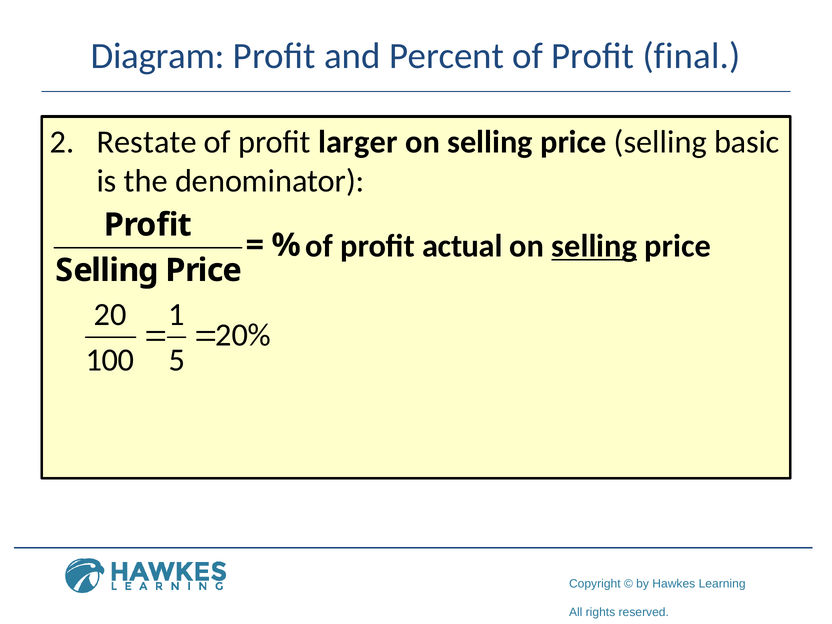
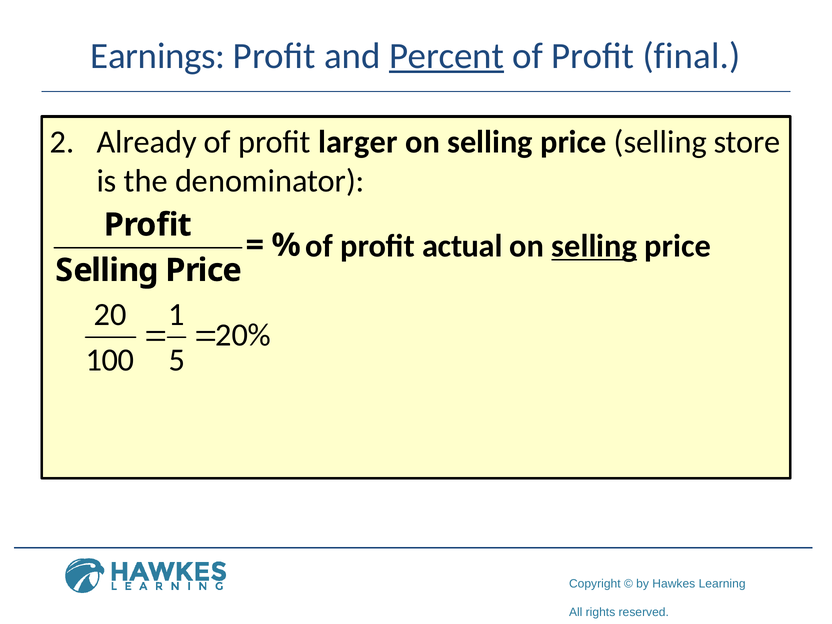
Diagram: Diagram -> Earnings
Percent underline: none -> present
Restate: Restate -> Already
basic: basic -> store
